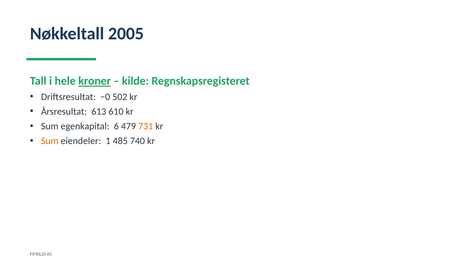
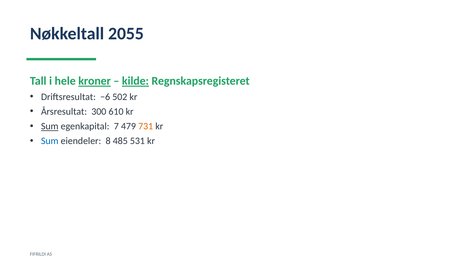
2005: 2005 -> 2055
kilde underline: none -> present
−0: −0 -> −6
613: 613 -> 300
Sum at (50, 126) underline: none -> present
6: 6 -> 7
Sum at (50, 141) colour: orange -> blue
1: 1 -> 8
740: 740 -> 531
